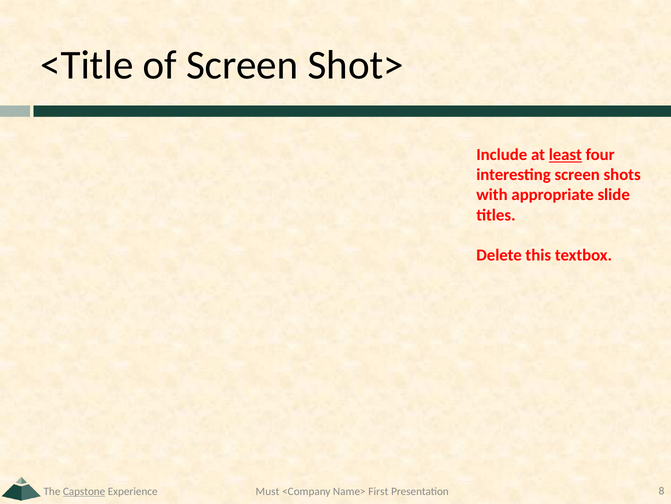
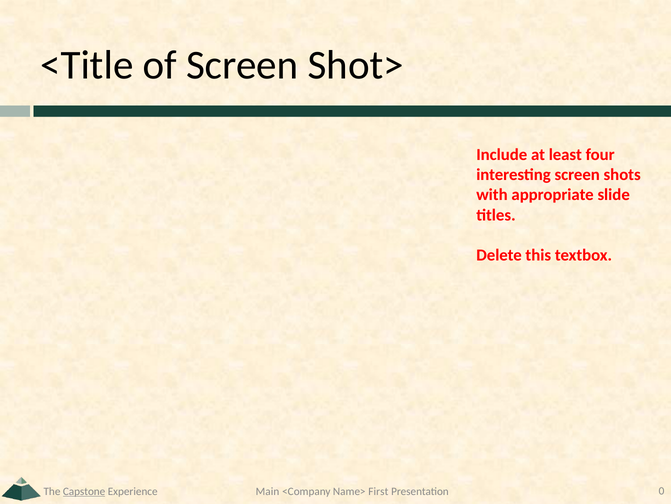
least underline: present -> none
Must: Must -> Main
8: 8 -> 0
